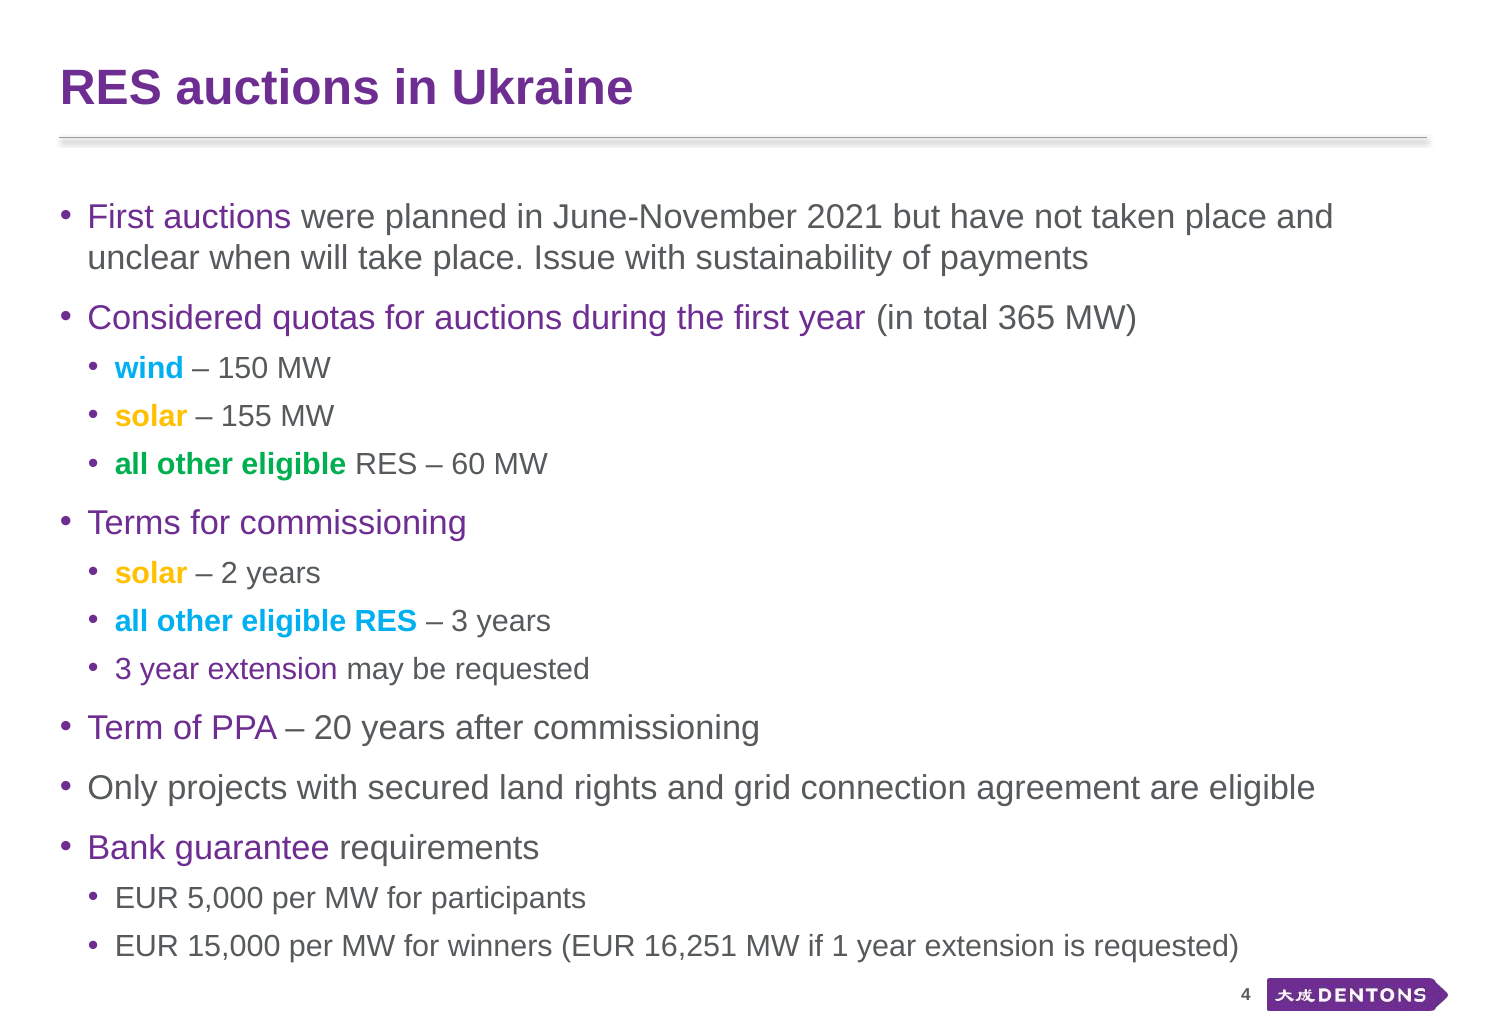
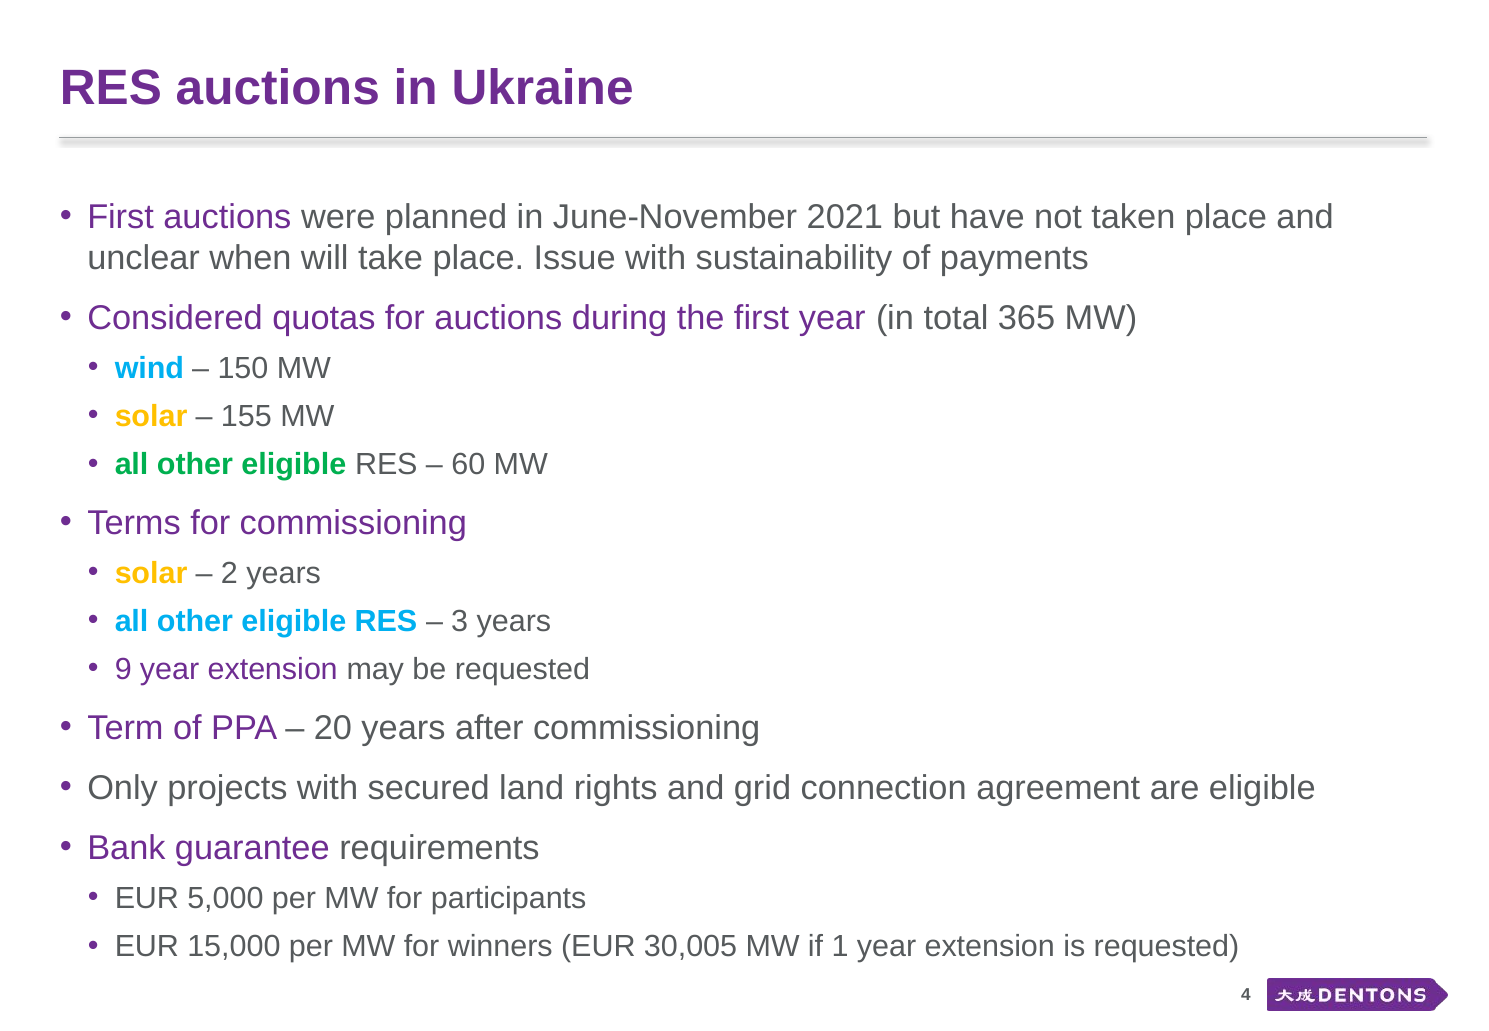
3 at (123, 669): 3 -> 9
16,251: 16,251 -> 30,005
